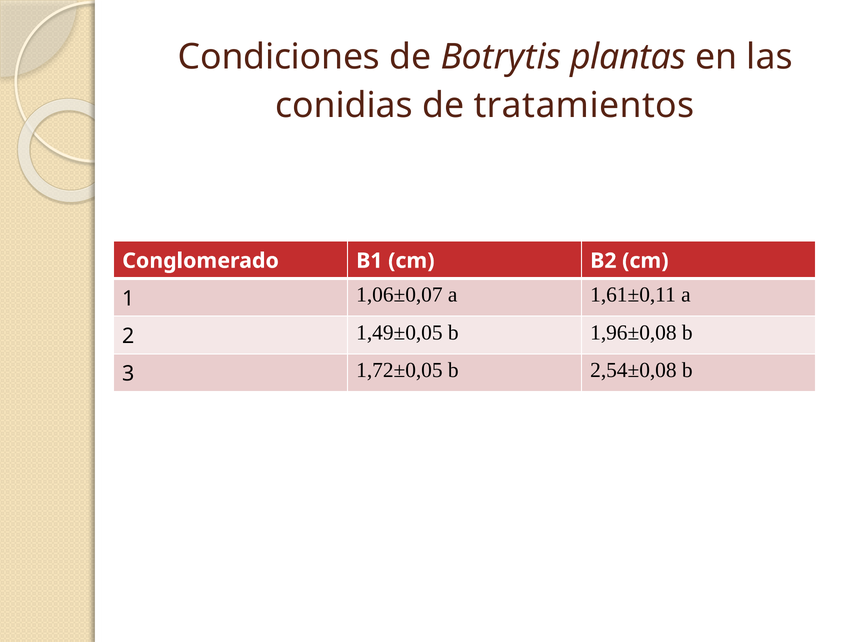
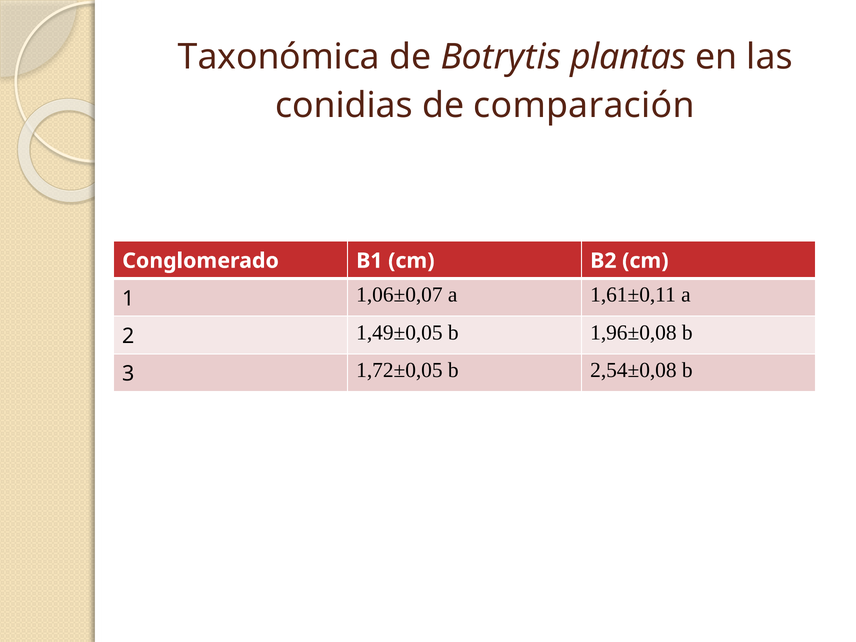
Condiciones: Condiciones -> Taxonómica
tratamientos: tratamientos -> comparación
